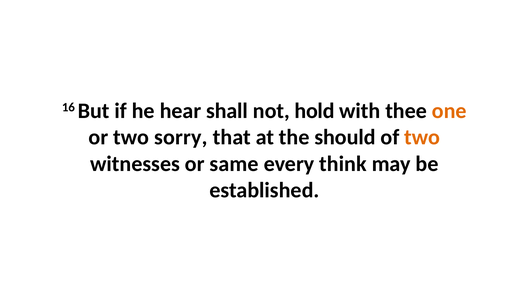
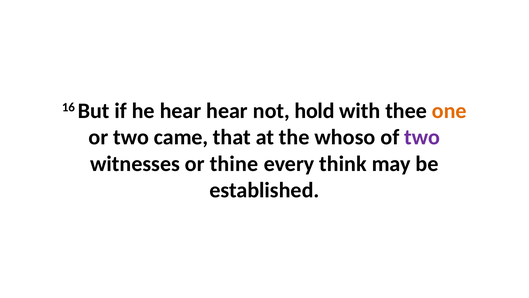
hear shall: shall -> hear
sorry: sorry -> came
should: should -> whoso
two at (422, 137) colour: orange -> purple
same: same -> thine
